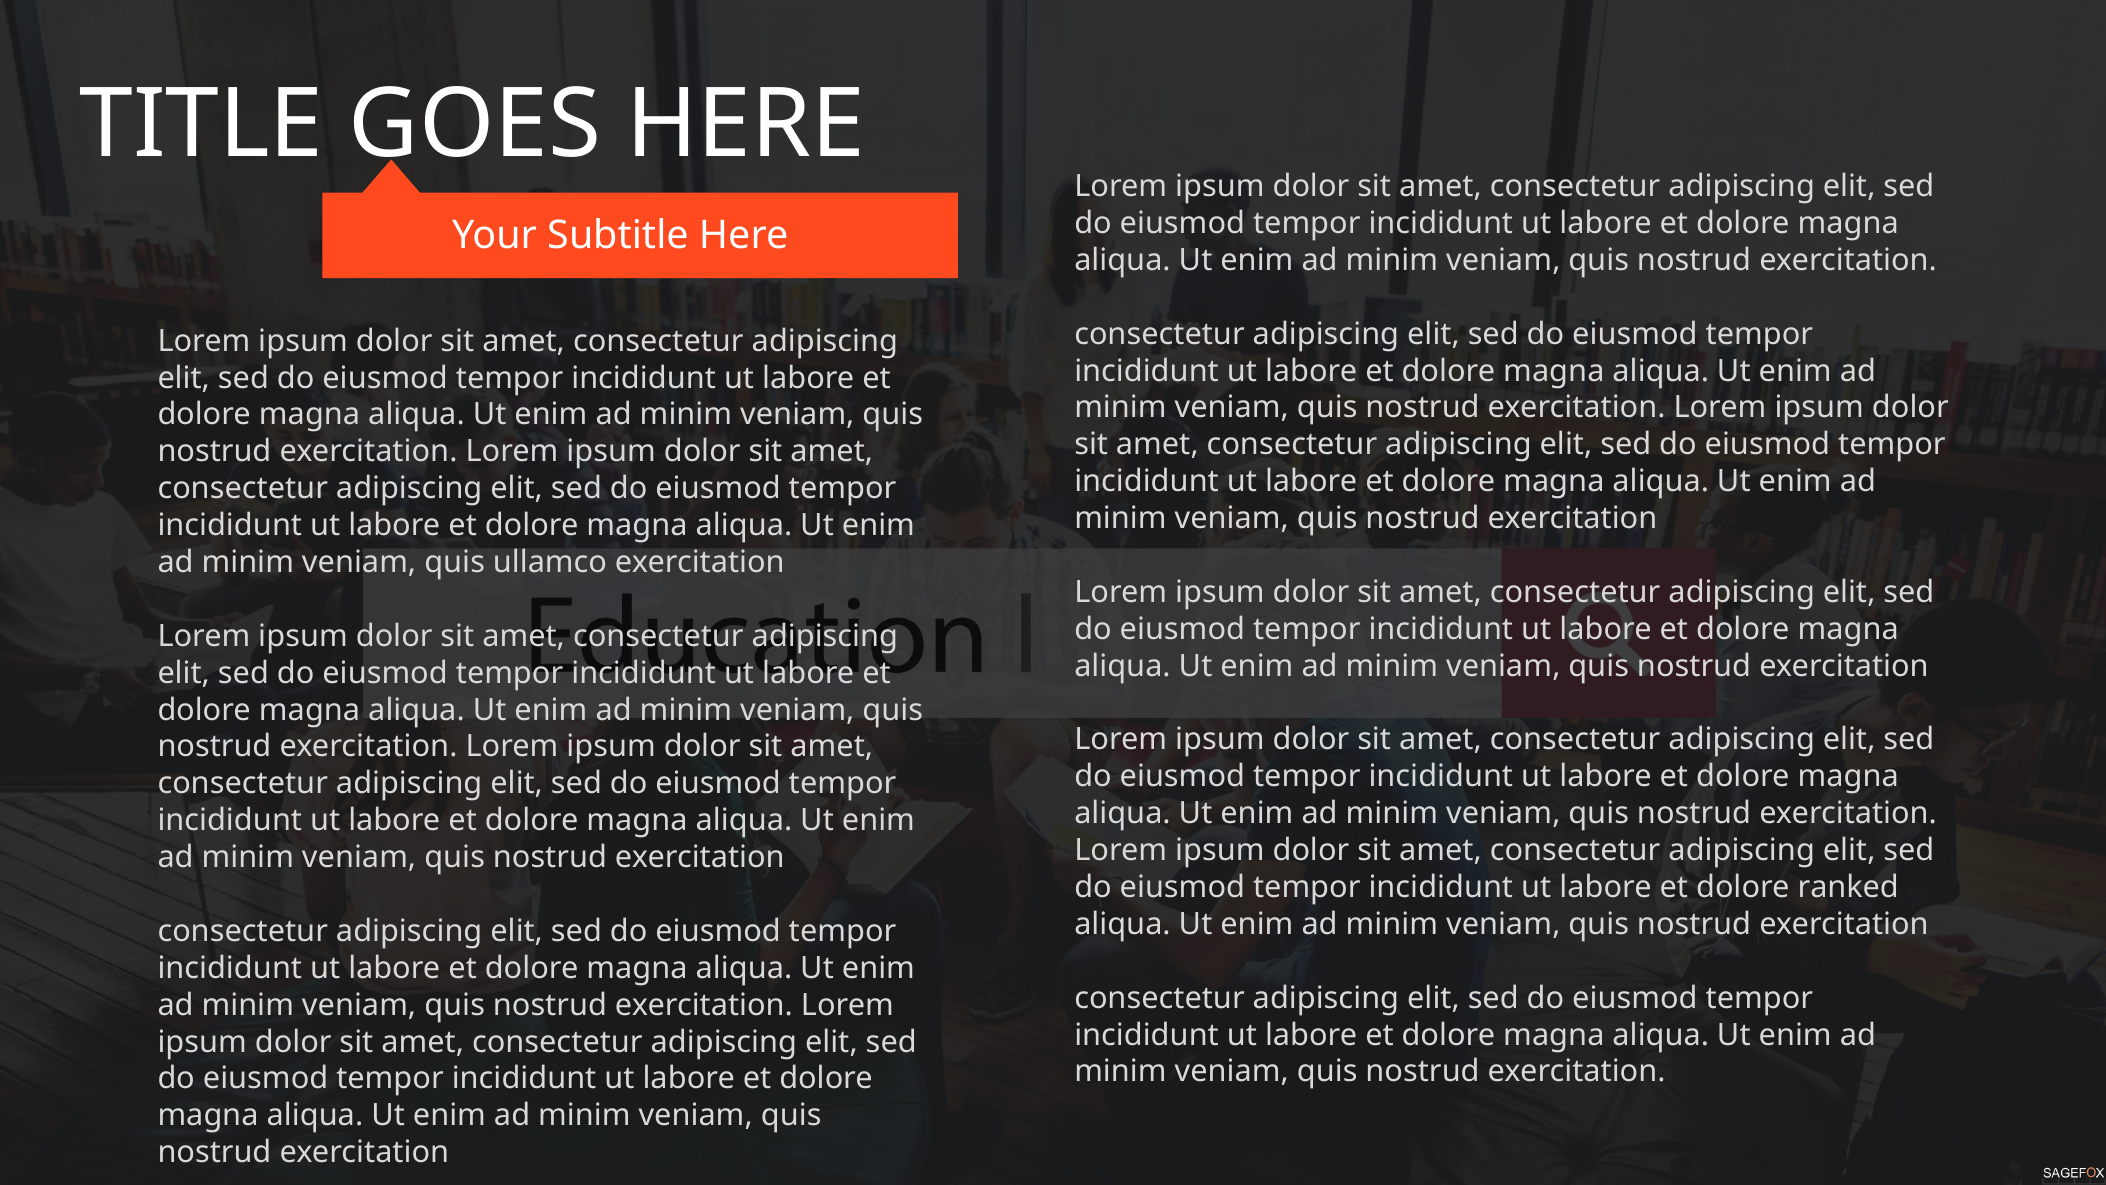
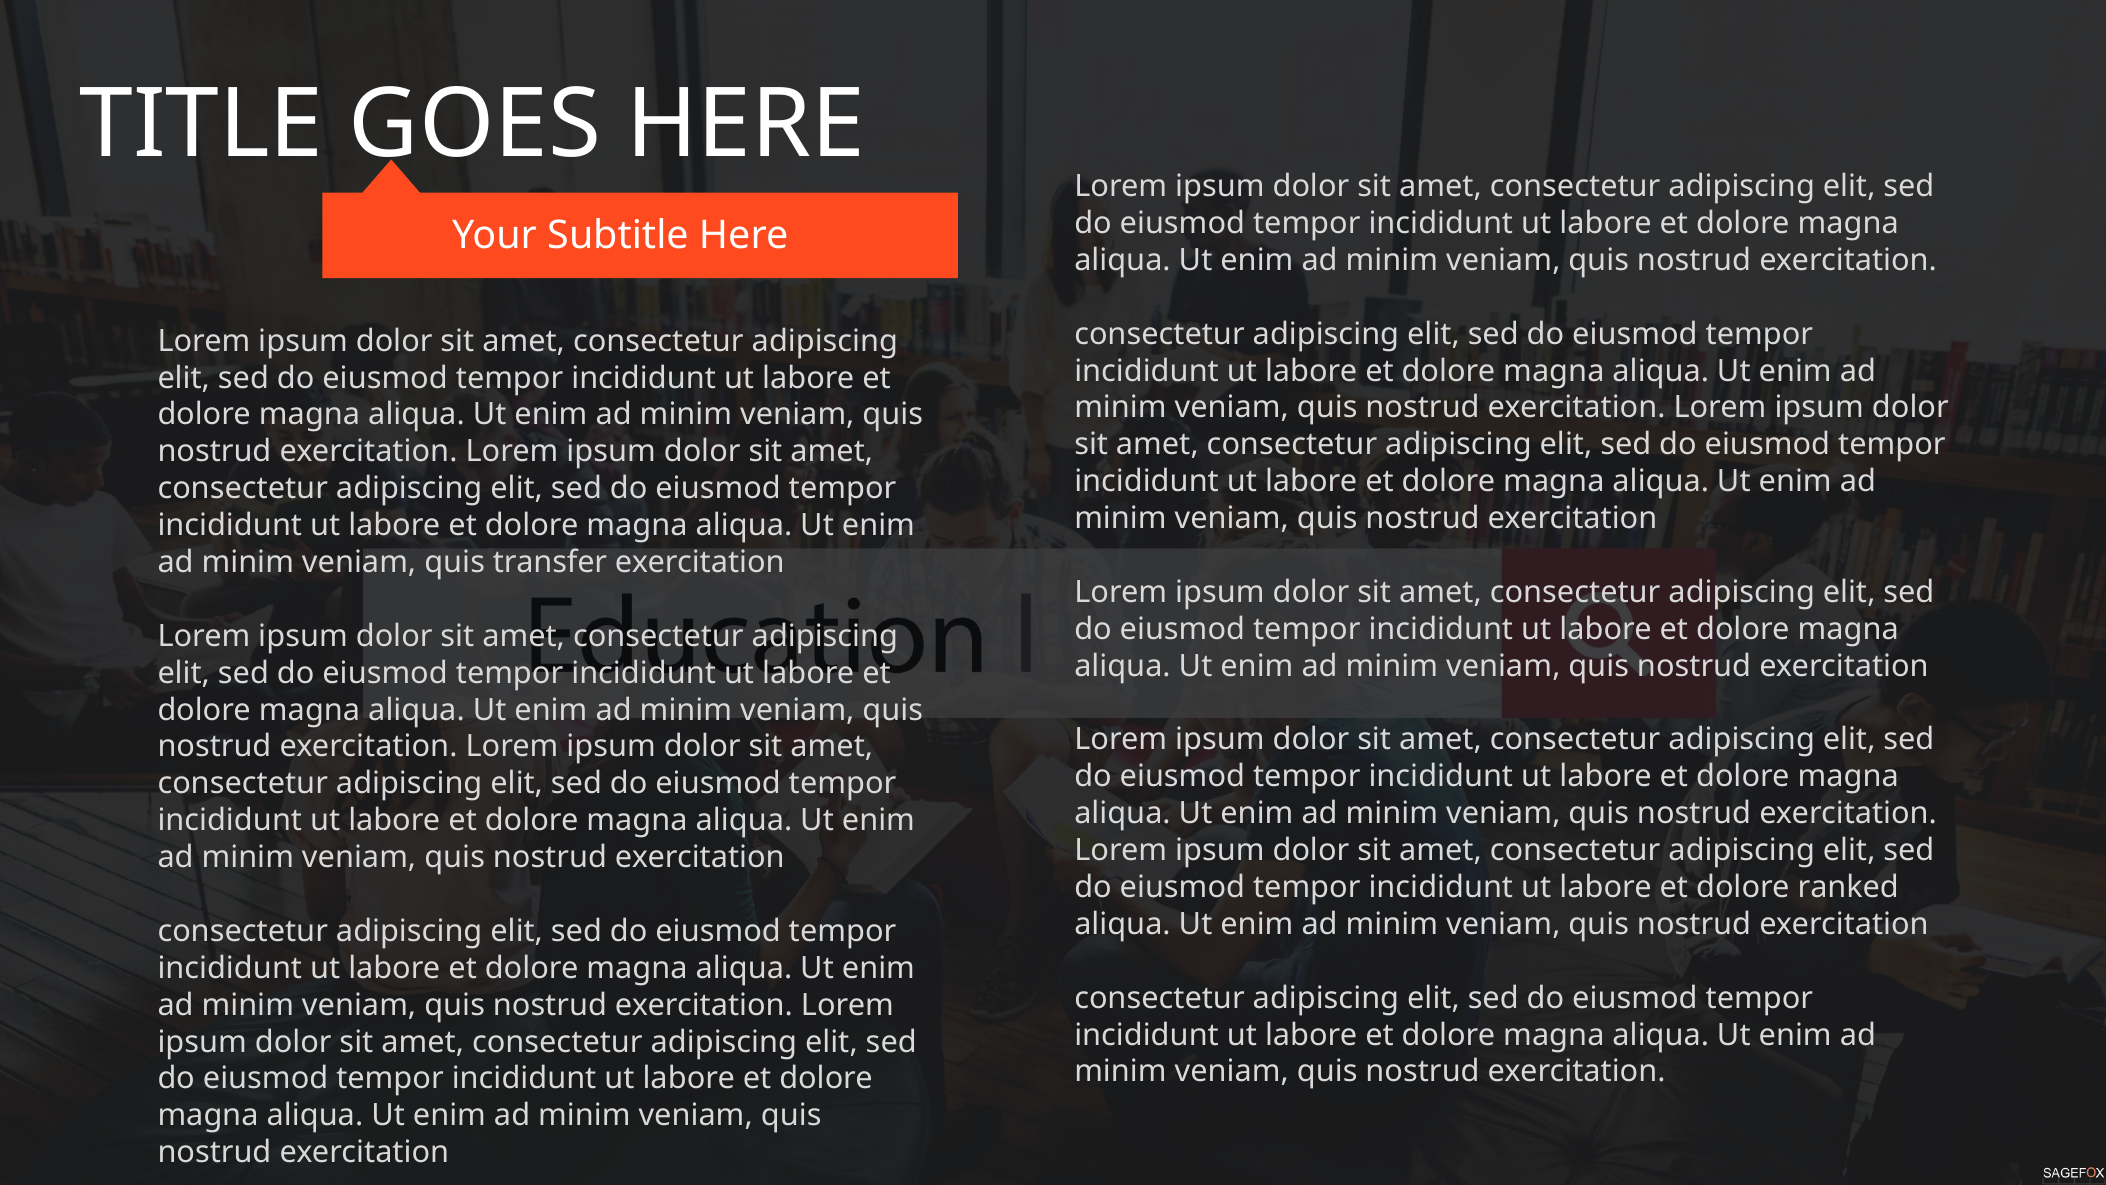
ullamco: ullamco -> transfer
